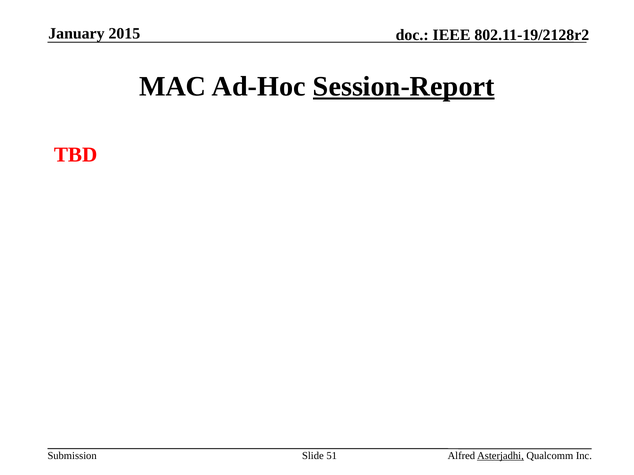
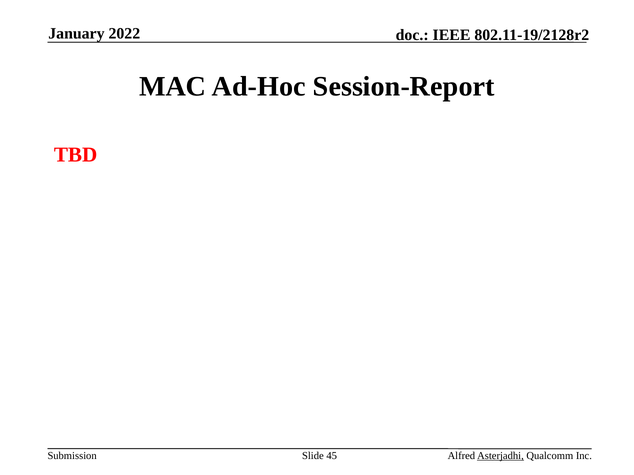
2015: 2015 -> 2022
Session-Report underline: present -> none
51: 51 -> 45
